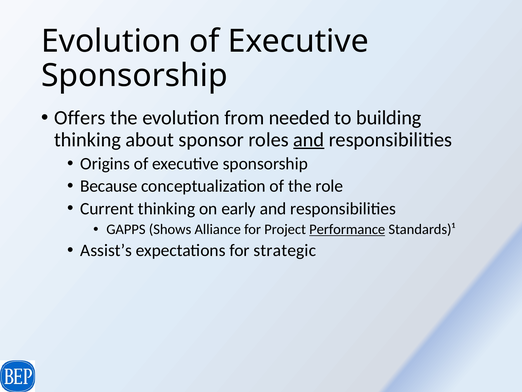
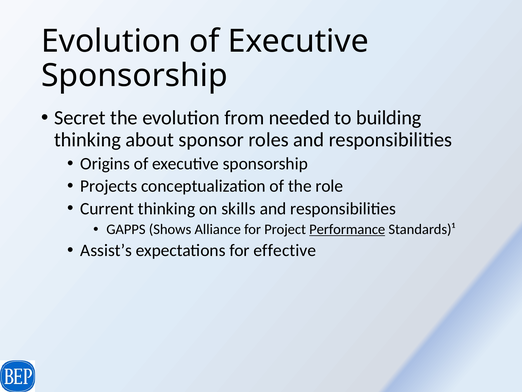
Offers: Offers -> Secret
and at (309, 140) underline: present -> none
Because: Because -> Projects
early: early -> skills
strategic: strategic -> effective
